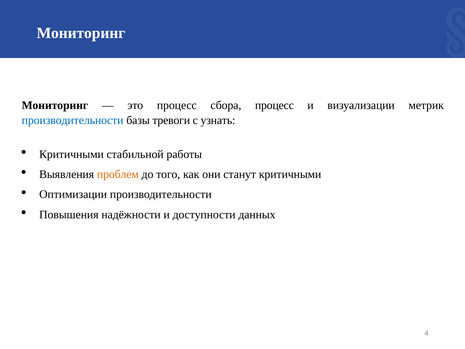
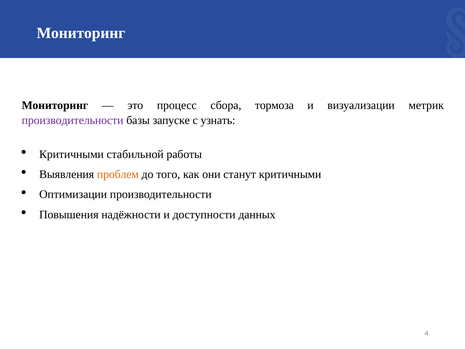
сбора процесс: процесс -> тормоза
производительности at (73, 120) colour: blue -> purple
тревоги: тревоги -> запуске
